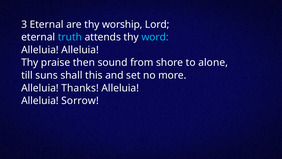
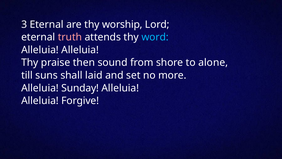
truth colour: light blue -> pink
this: this -> laid
Thanks: Thanks -> Sunday
Sorrow: Sorrow -> Forgive
